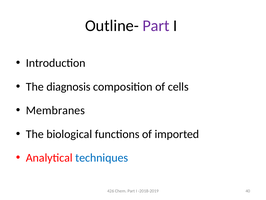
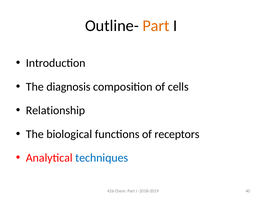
Part at (156, 26) colour: purple -> orange
Membranes: Membranes -> Relationship
imported: imported -> receptors
